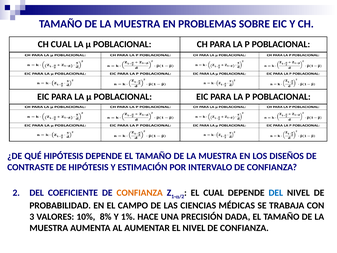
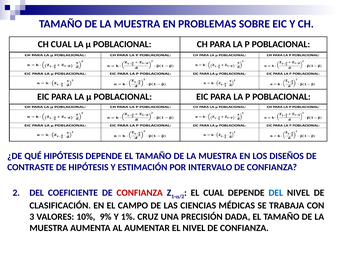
CONFIANZA at (140, 193) colour: orange -> red
PROBABILIDAD: PROBABILIDAD -> CLASIFICACIÓN
8%: 8% -> 9%
HACE: HACE -> CRUZ
